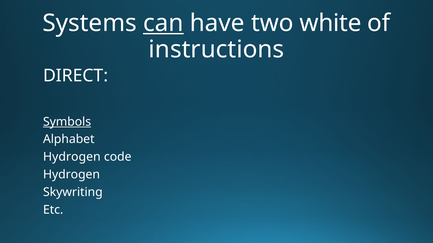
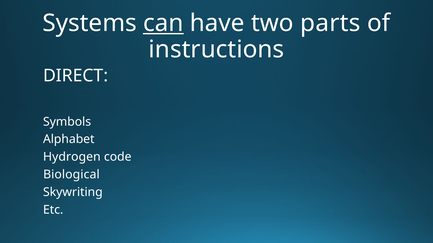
white: white -> parts
Symbols underline: present -> none
Hydrogen at (71, 175): Hydrogen -> Biological
